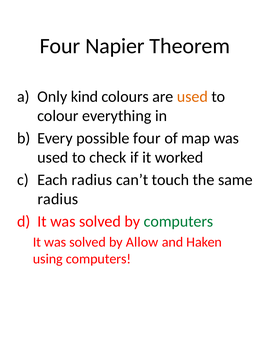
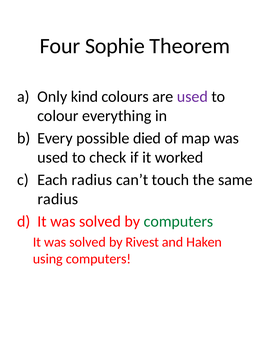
Napier: Napier -> Sophie
used at (192, 97) colour: orange -> purple
possible four: four -> died
Allow: Allow -> Rivest
